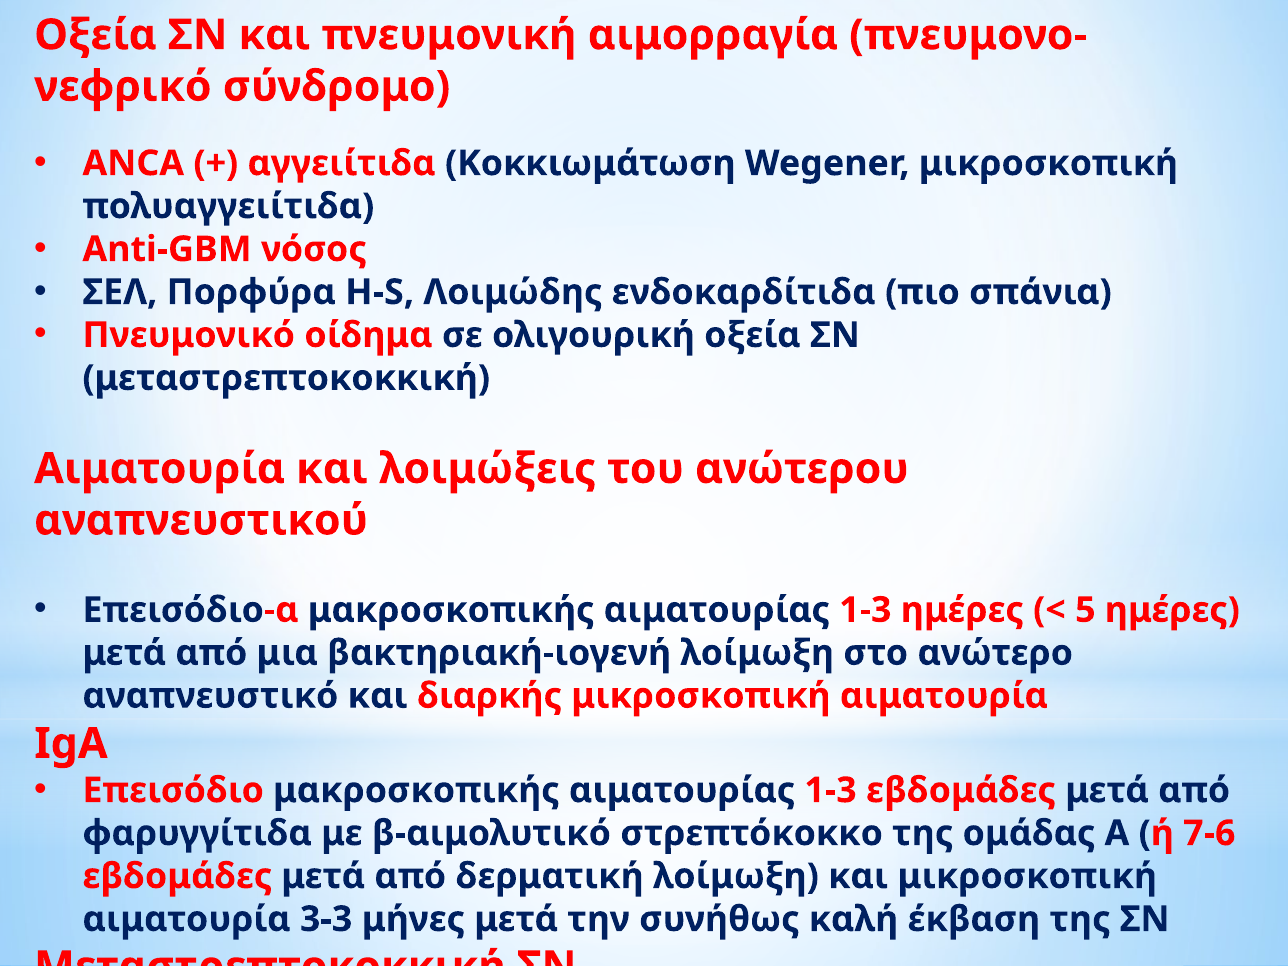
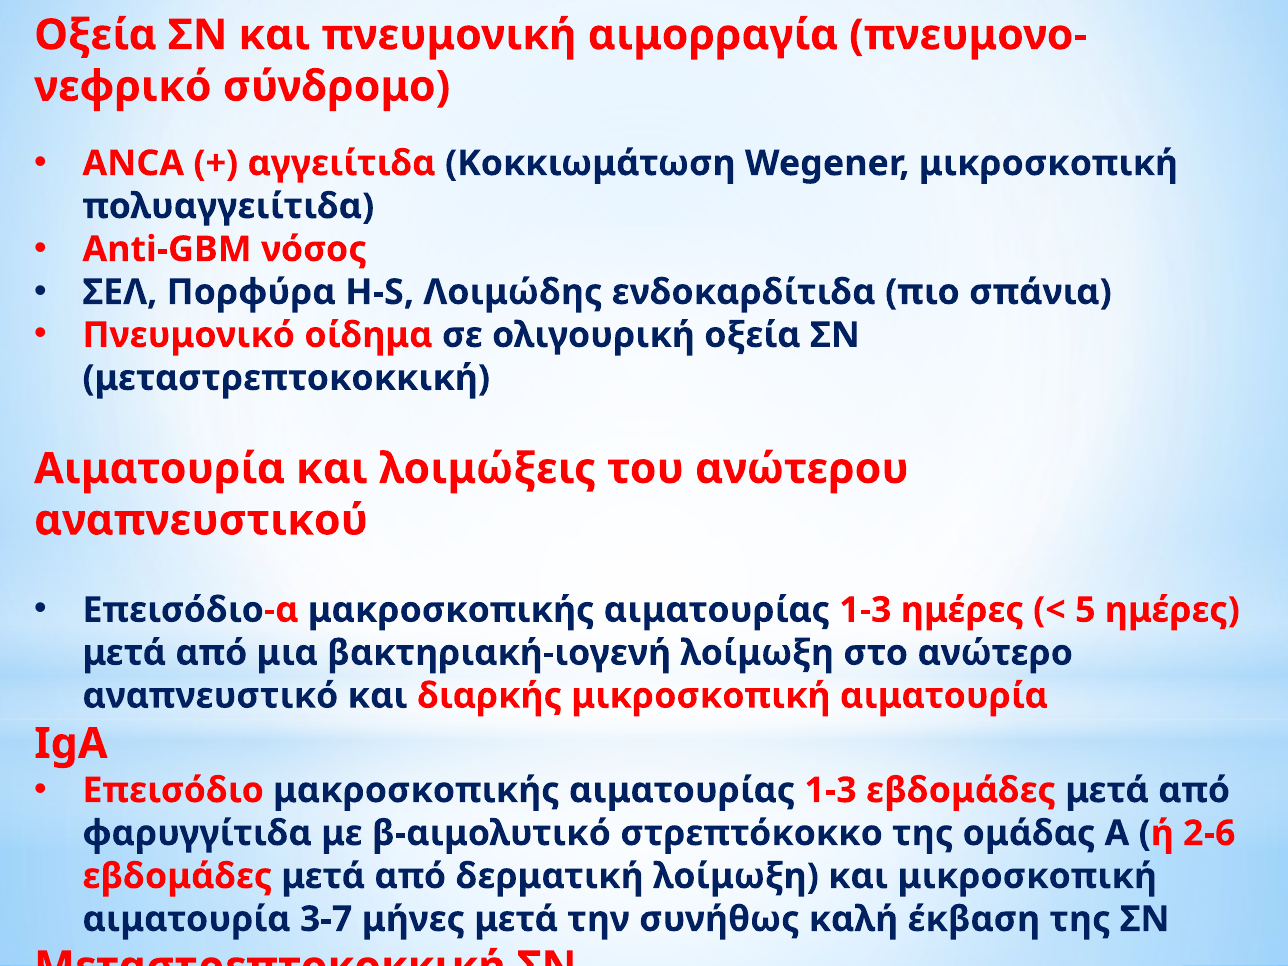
7-6: 7-6 -> 2-6
3-3: 3-3 -> 3-7
